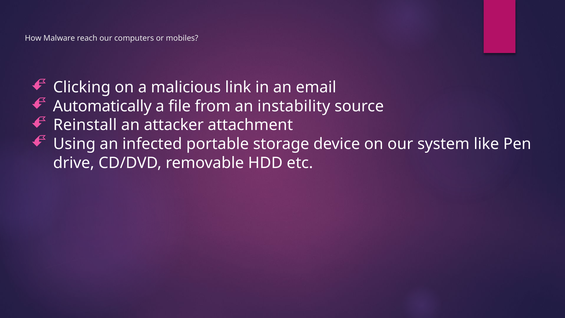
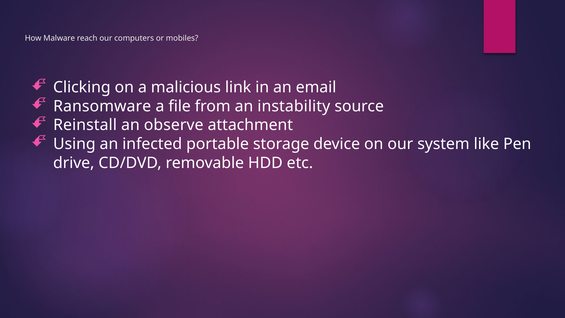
Automatically: Automatically -> Ransomware
attacker: attacker -> observe
